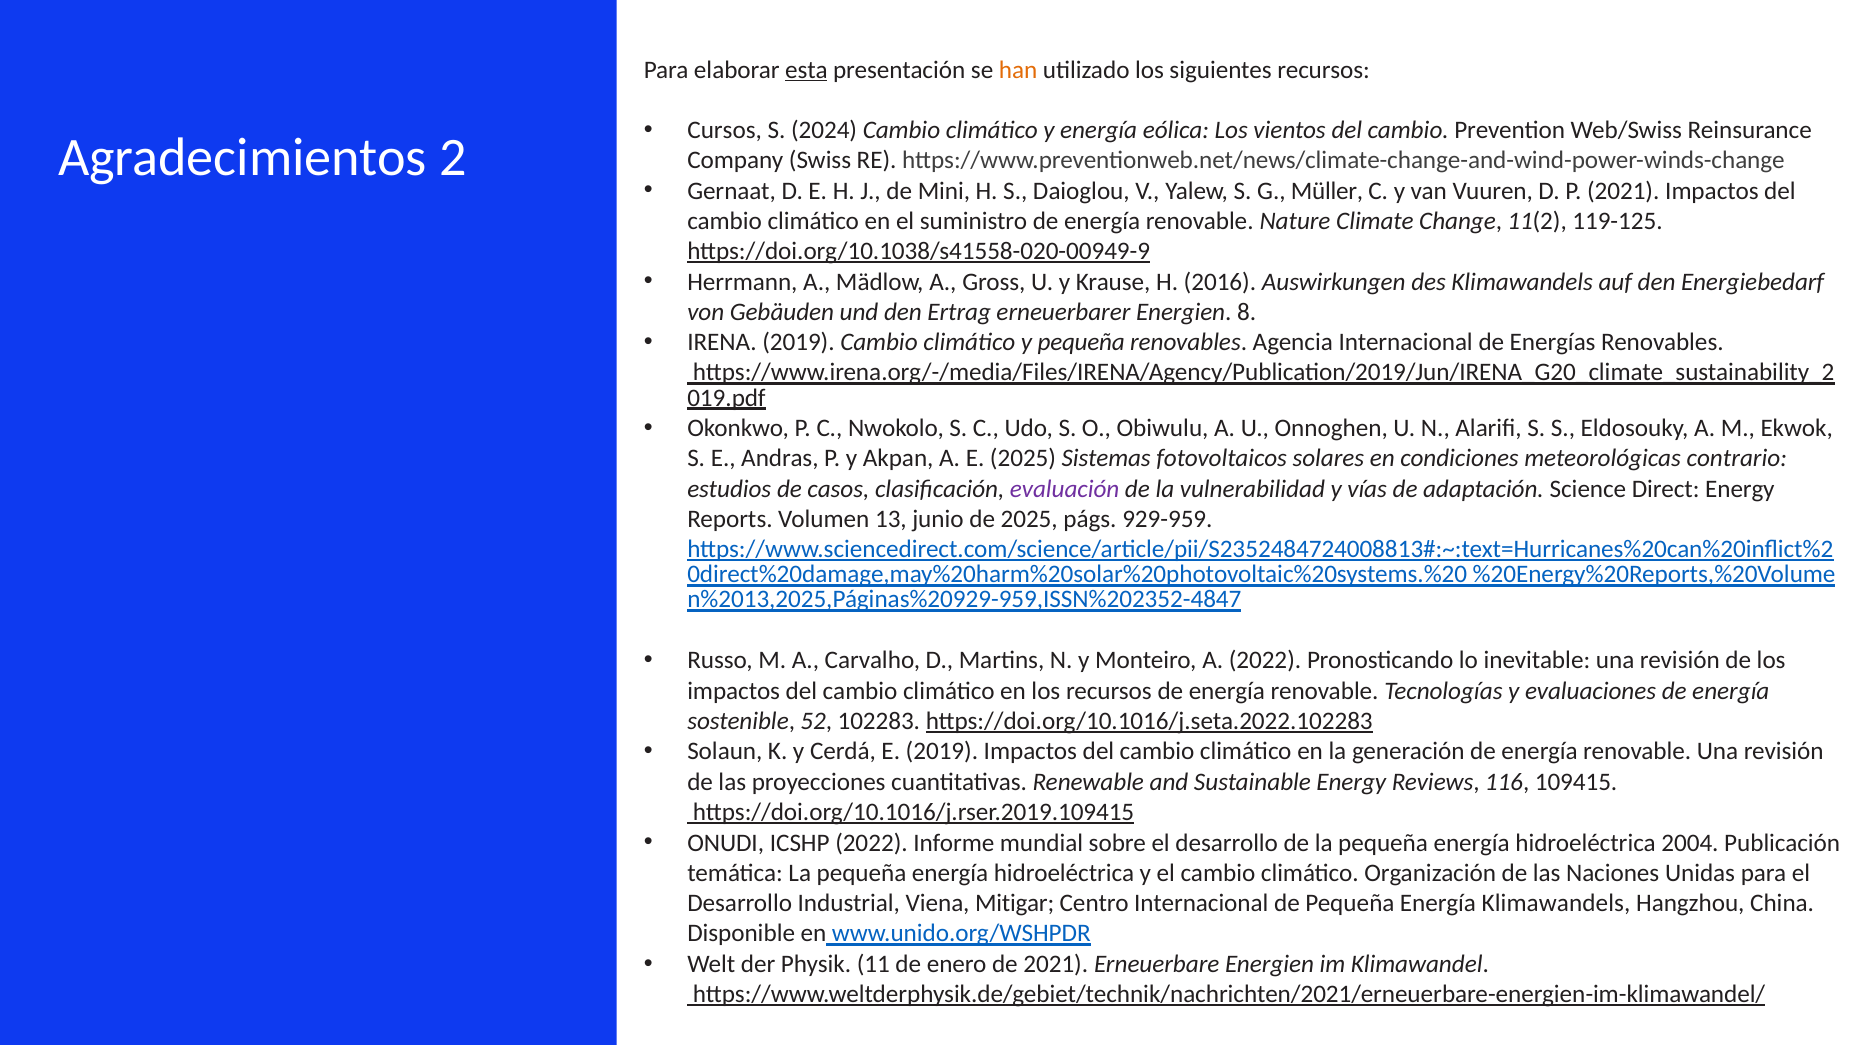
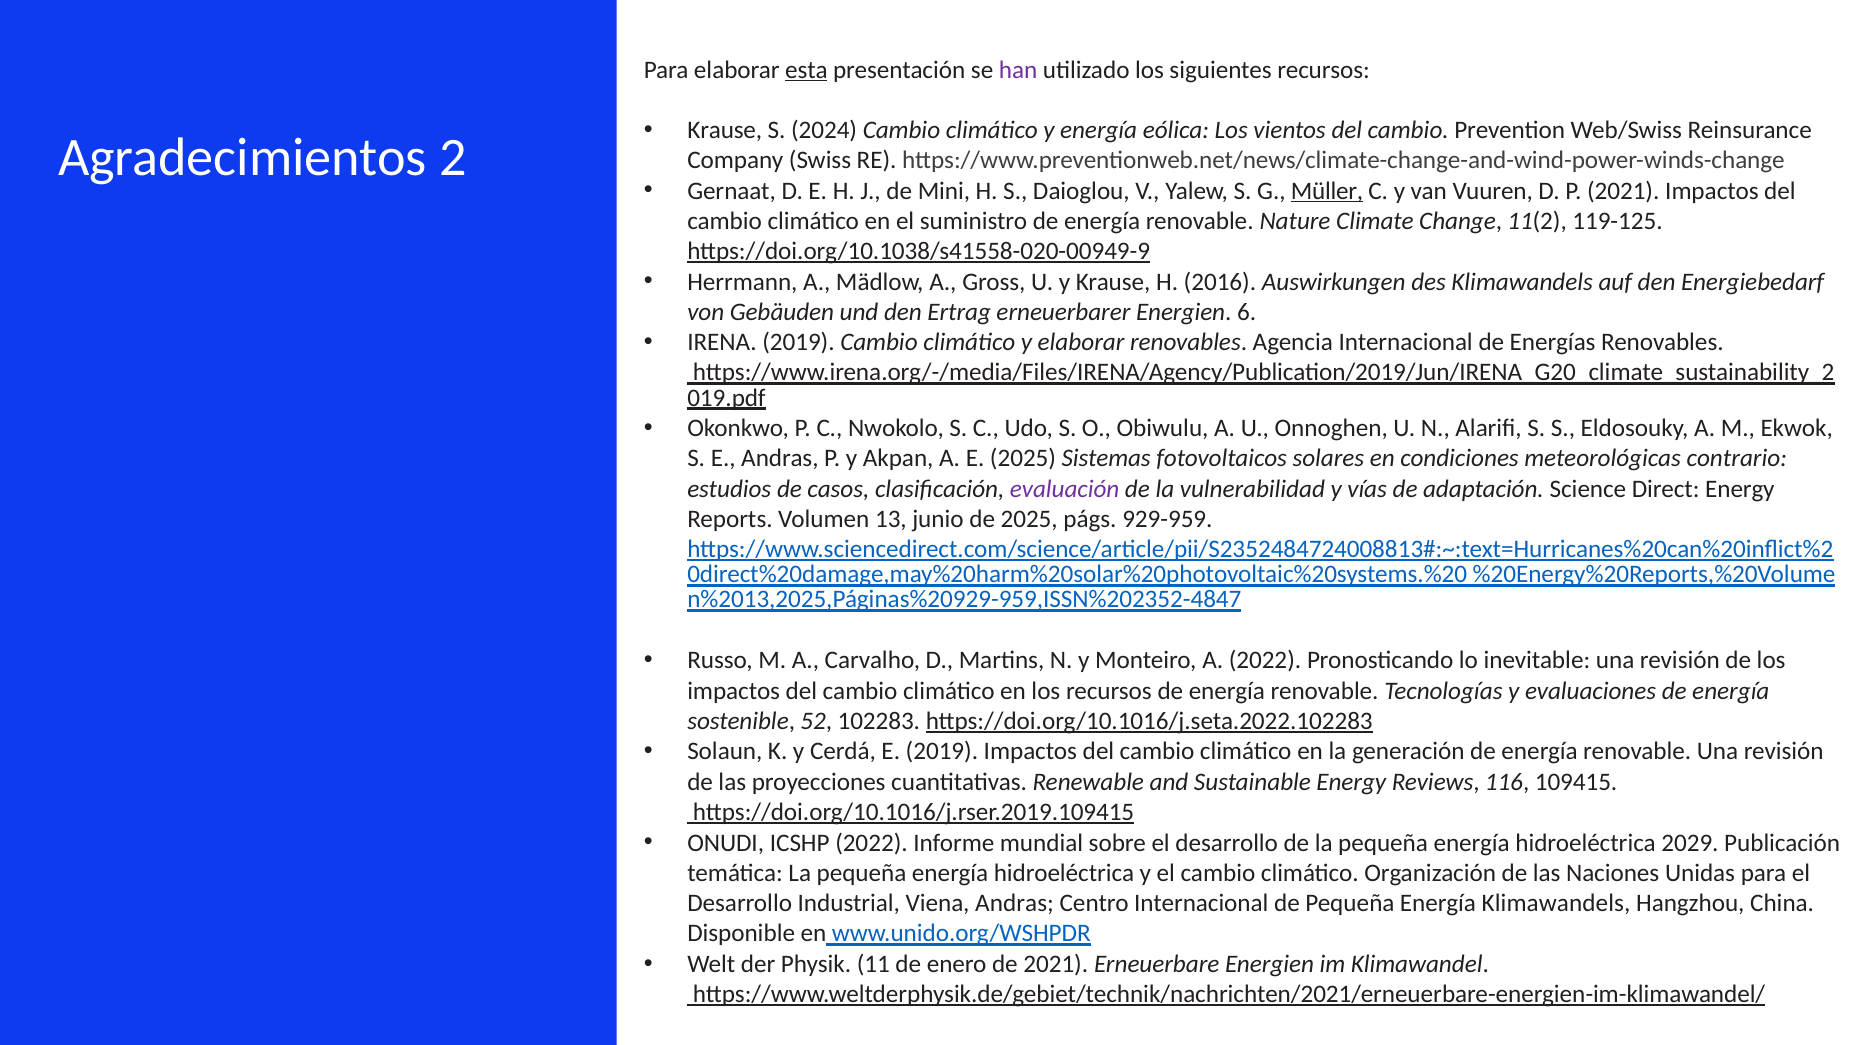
han colour: orange -> purple
Cursos at (725, 130): Cursos -> Krause
Müller underline: none -> present
8: 8 -> 6
y pequeña: pequeña -> elaborar
2004: 2004 -> 2029
Viena Mitigar: Mitigar -> Andras
